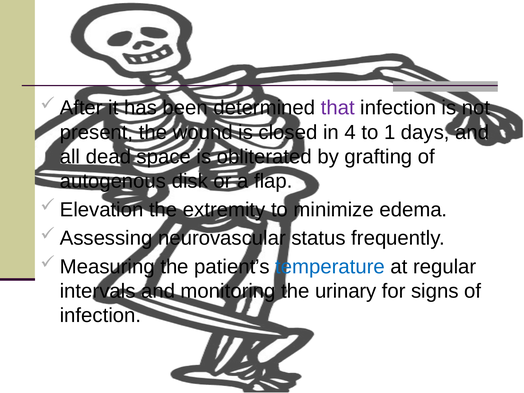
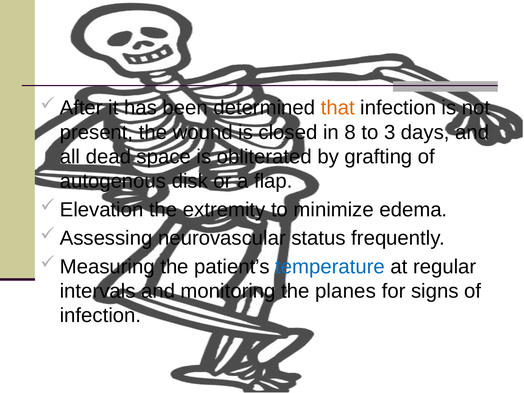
that colour: purple -> orange
4: 4 -> 8
1: 1 -> 3
urinary: urinary -> planes
